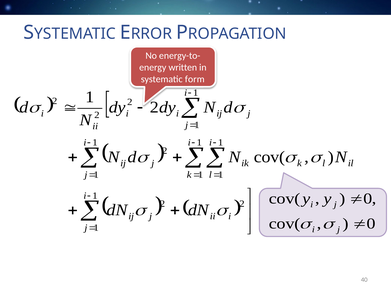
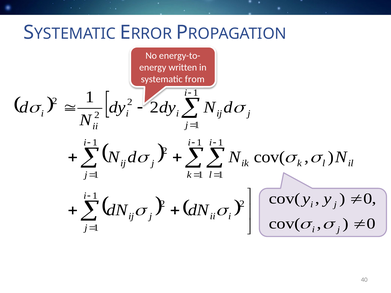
form: form -> from
